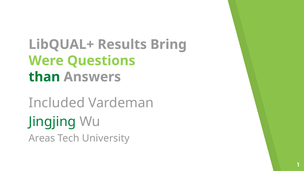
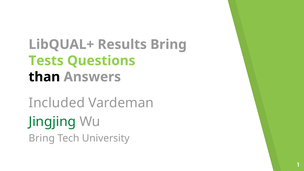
Were: Were -> Tests
than colour: green -> black
Areas at (42, 138): Areas -> Bring
